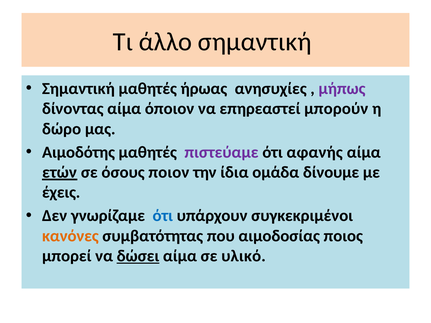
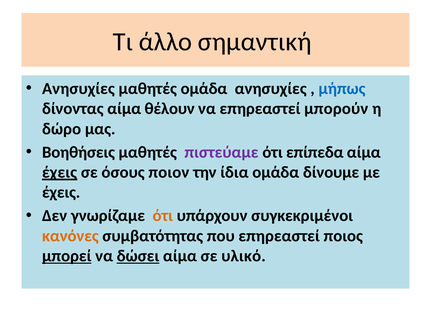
Σημαντική at (78, 89): Σημαντική -> Ανησυχίες
μαθητές ήρωας: ήρωας -> ομάδα
μήπως colour: purple -> blue
όποιον: όποιον -> θέλουν
Αιμοδότης: Αιμοδότης -> Βοηθήσεις
αφανής: αφανής -> επίπεδα
ετών at (60, 172): ετών -> έχεις
ότι at (163, 216) colour: blue -> orange
που αιμοδοσίας: αιμοδοσίας -> επηρεαστεί
μπορεί underline: none -> present
